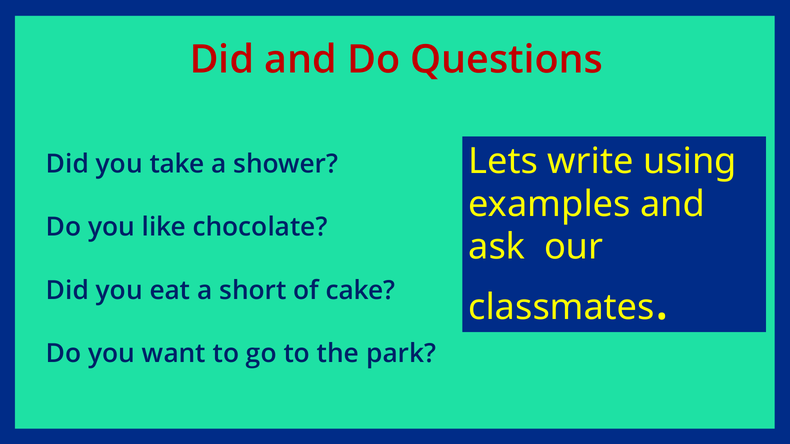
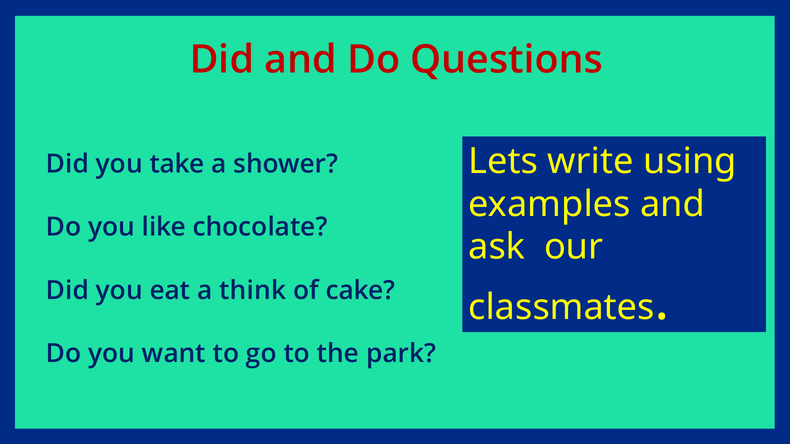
short: short -> think
